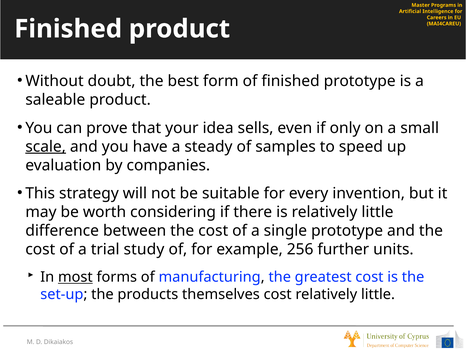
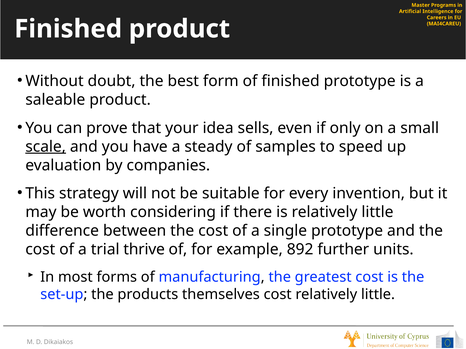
study: study -> thrive
256: 256 -> 892
most underline: present -> none
